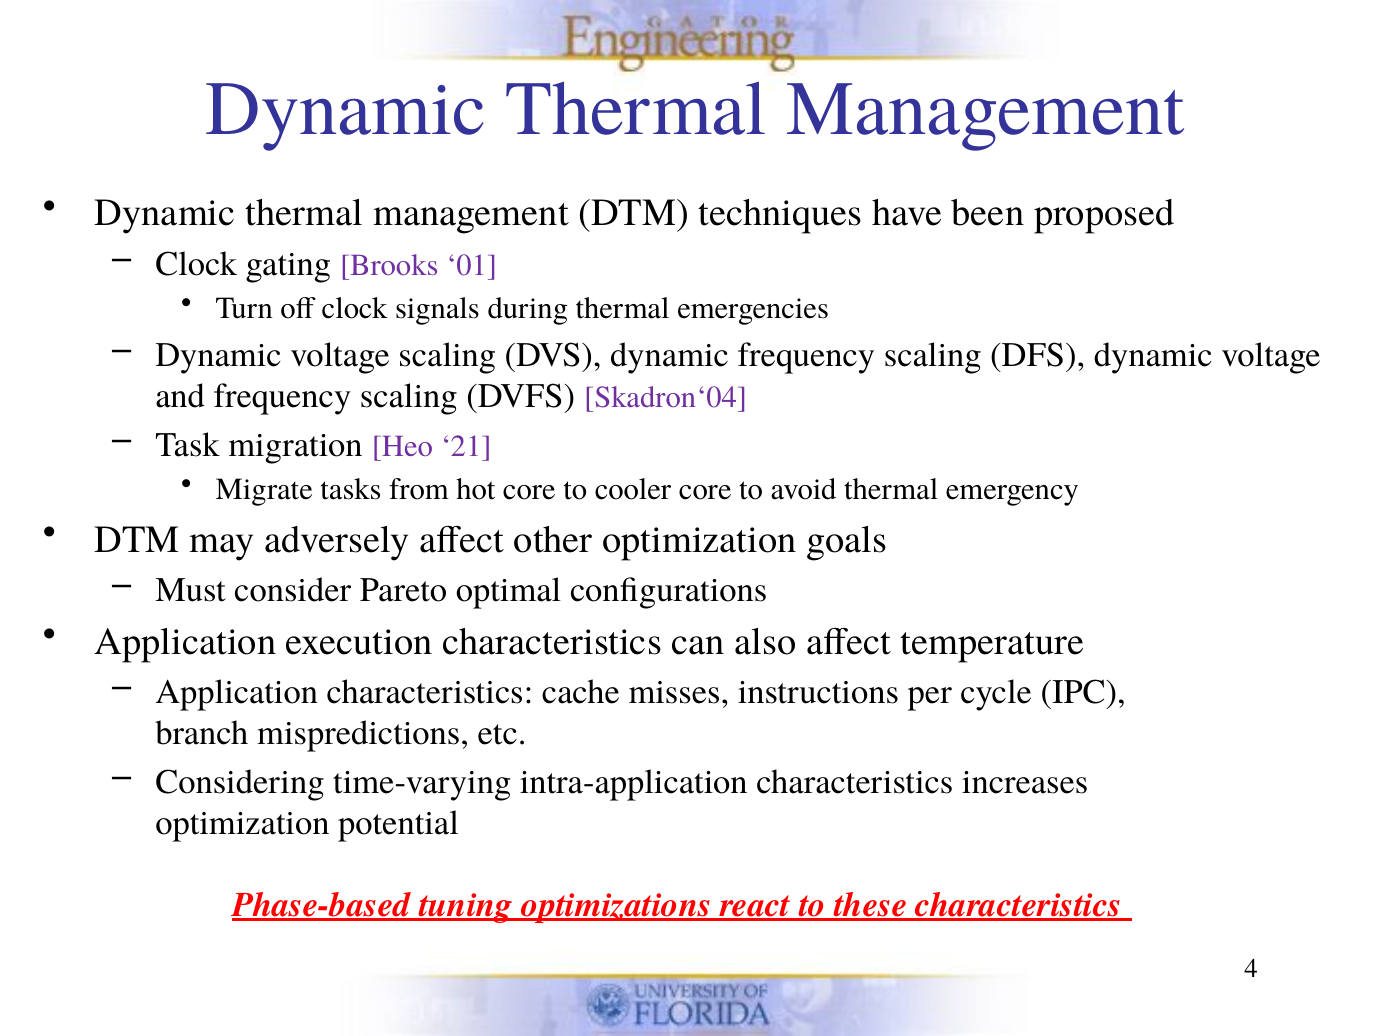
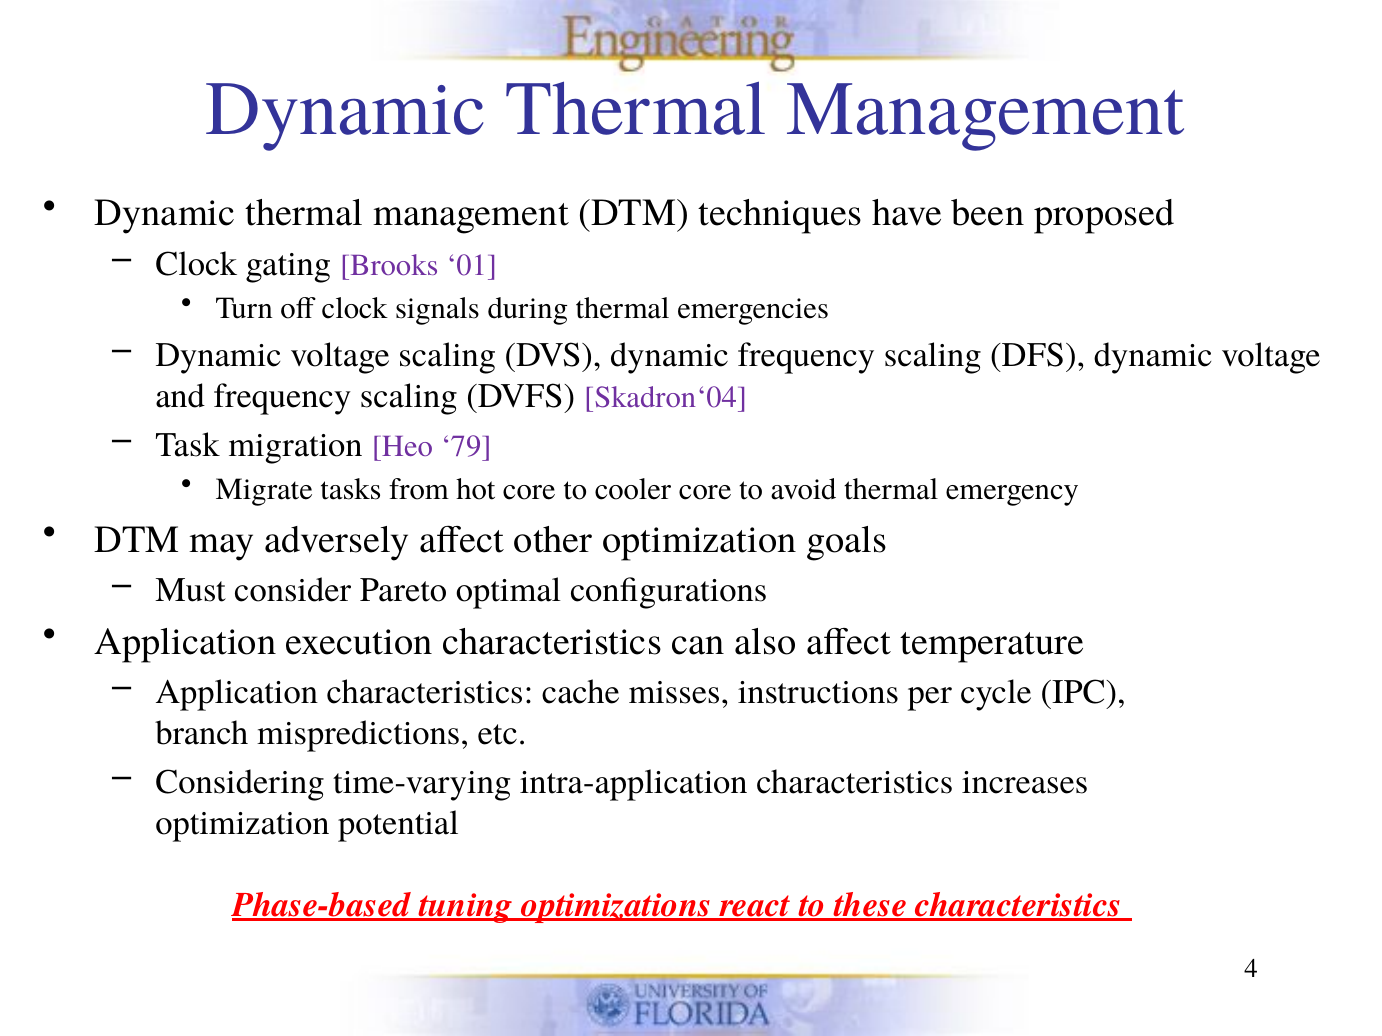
21: 21 -> 79
